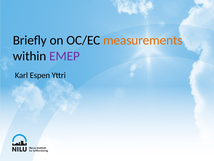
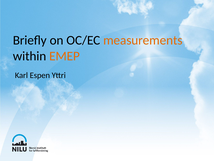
EMEP colour: purple -> orange
